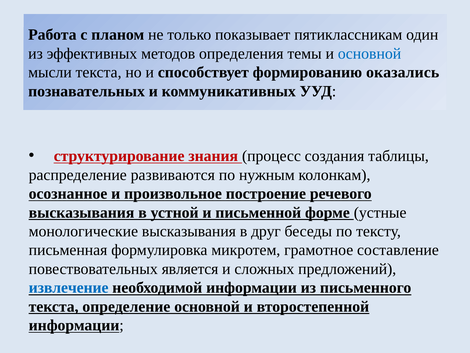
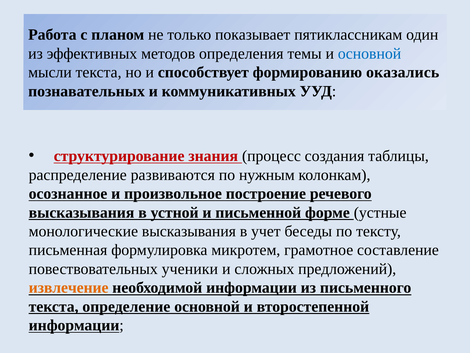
друг: друг -> учет
является: является -> ученики
извлечение colour: blue -> orange
